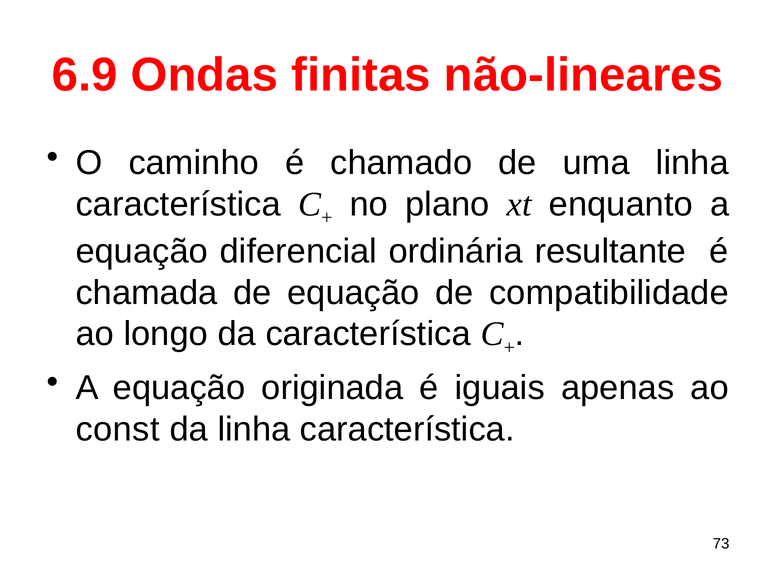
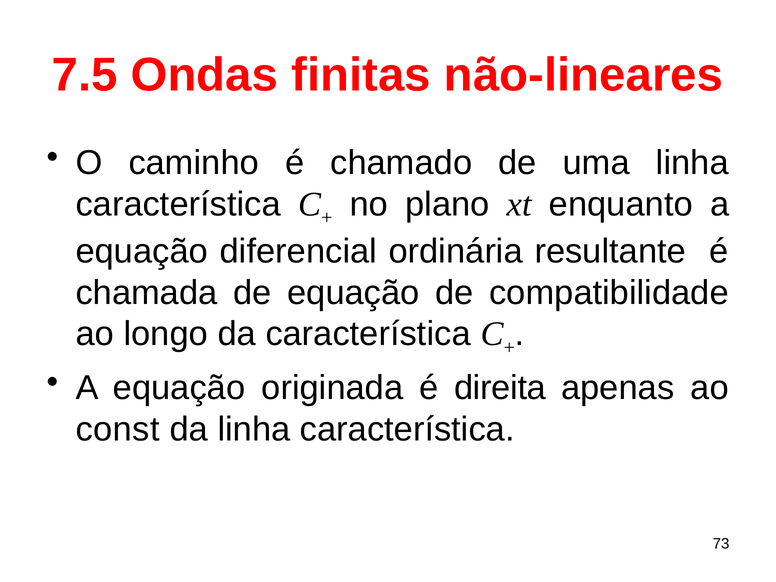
6.9: 6.9 -> 7.5
iguais: iguais -> direita
